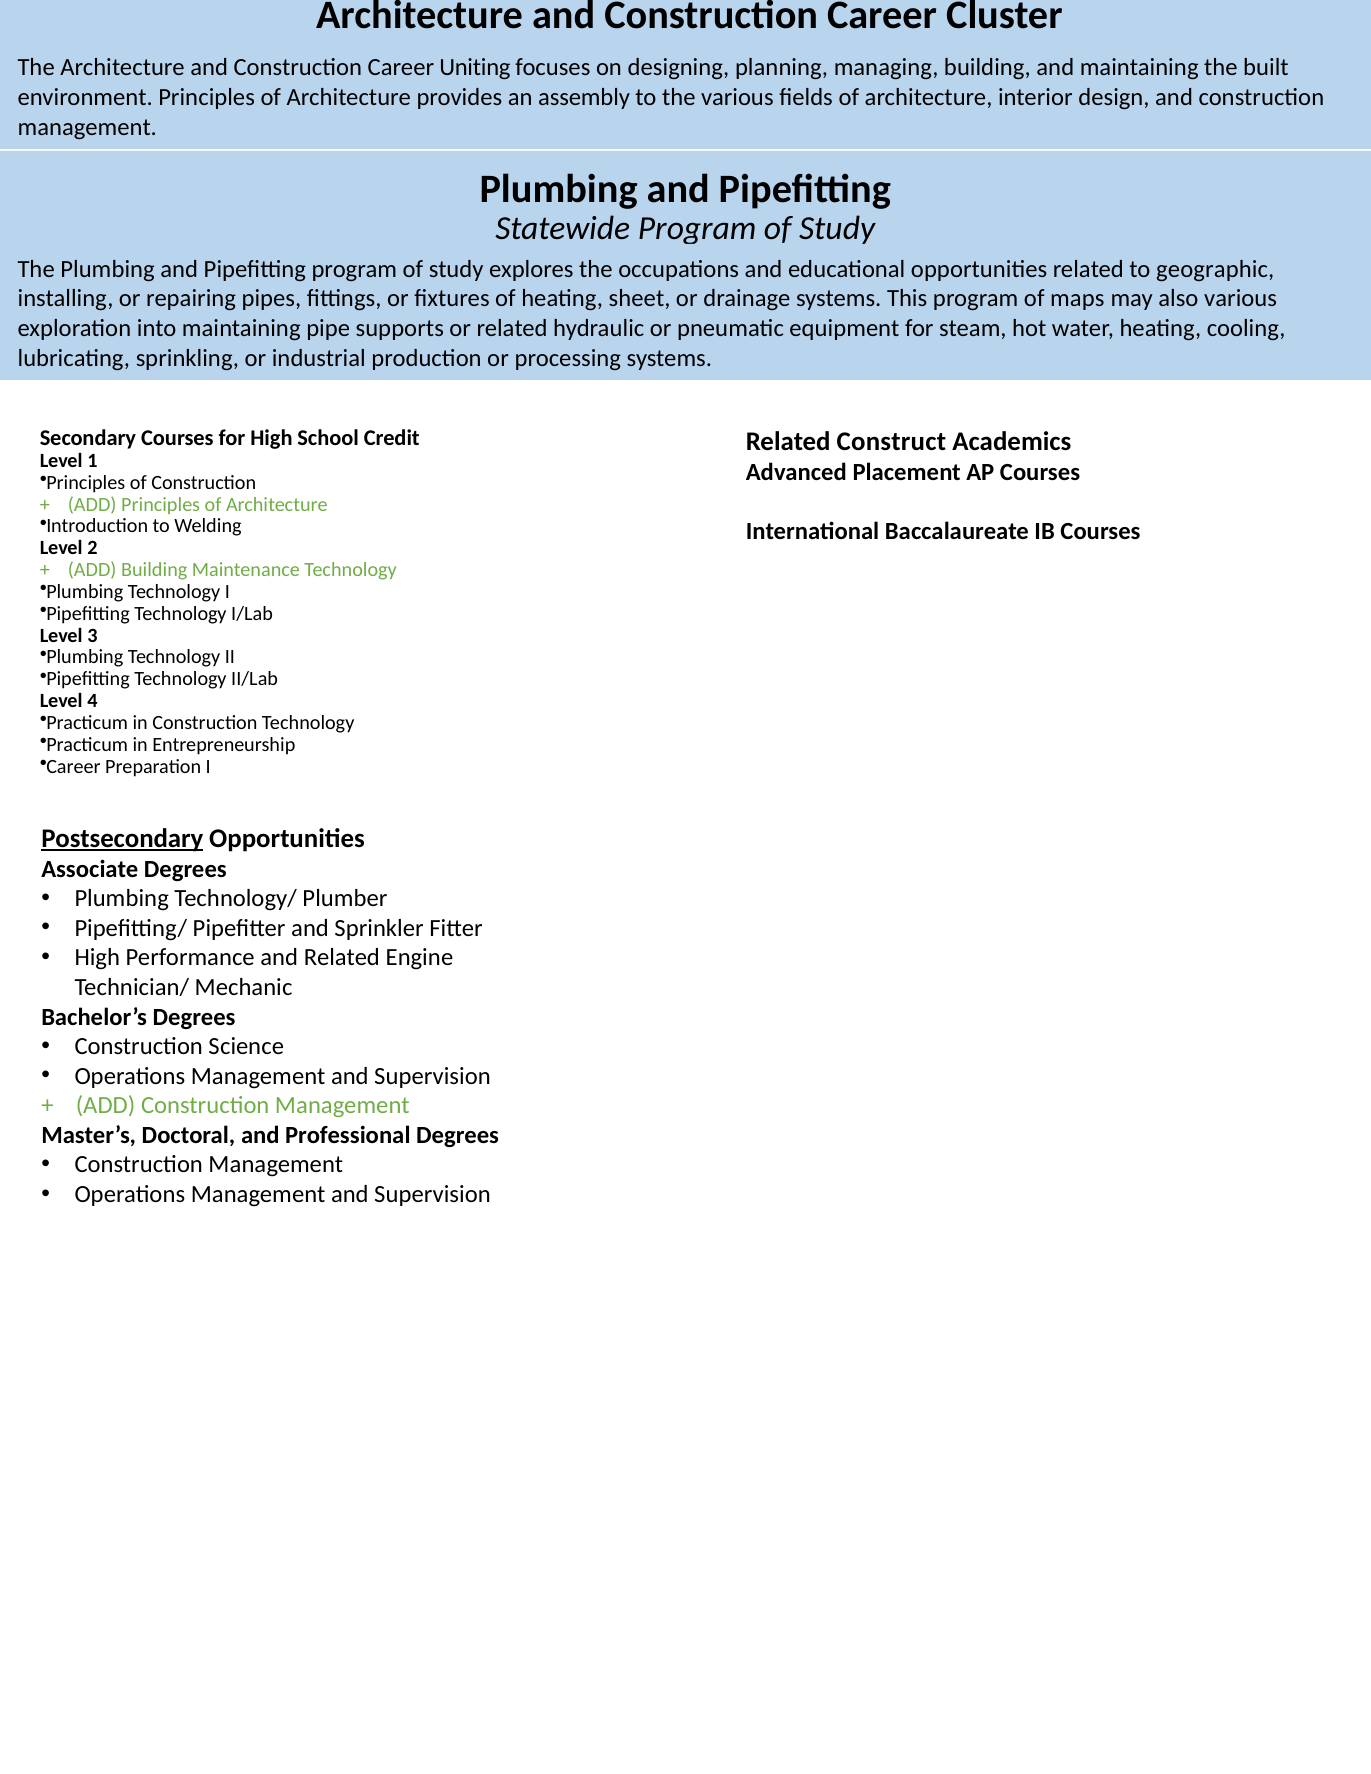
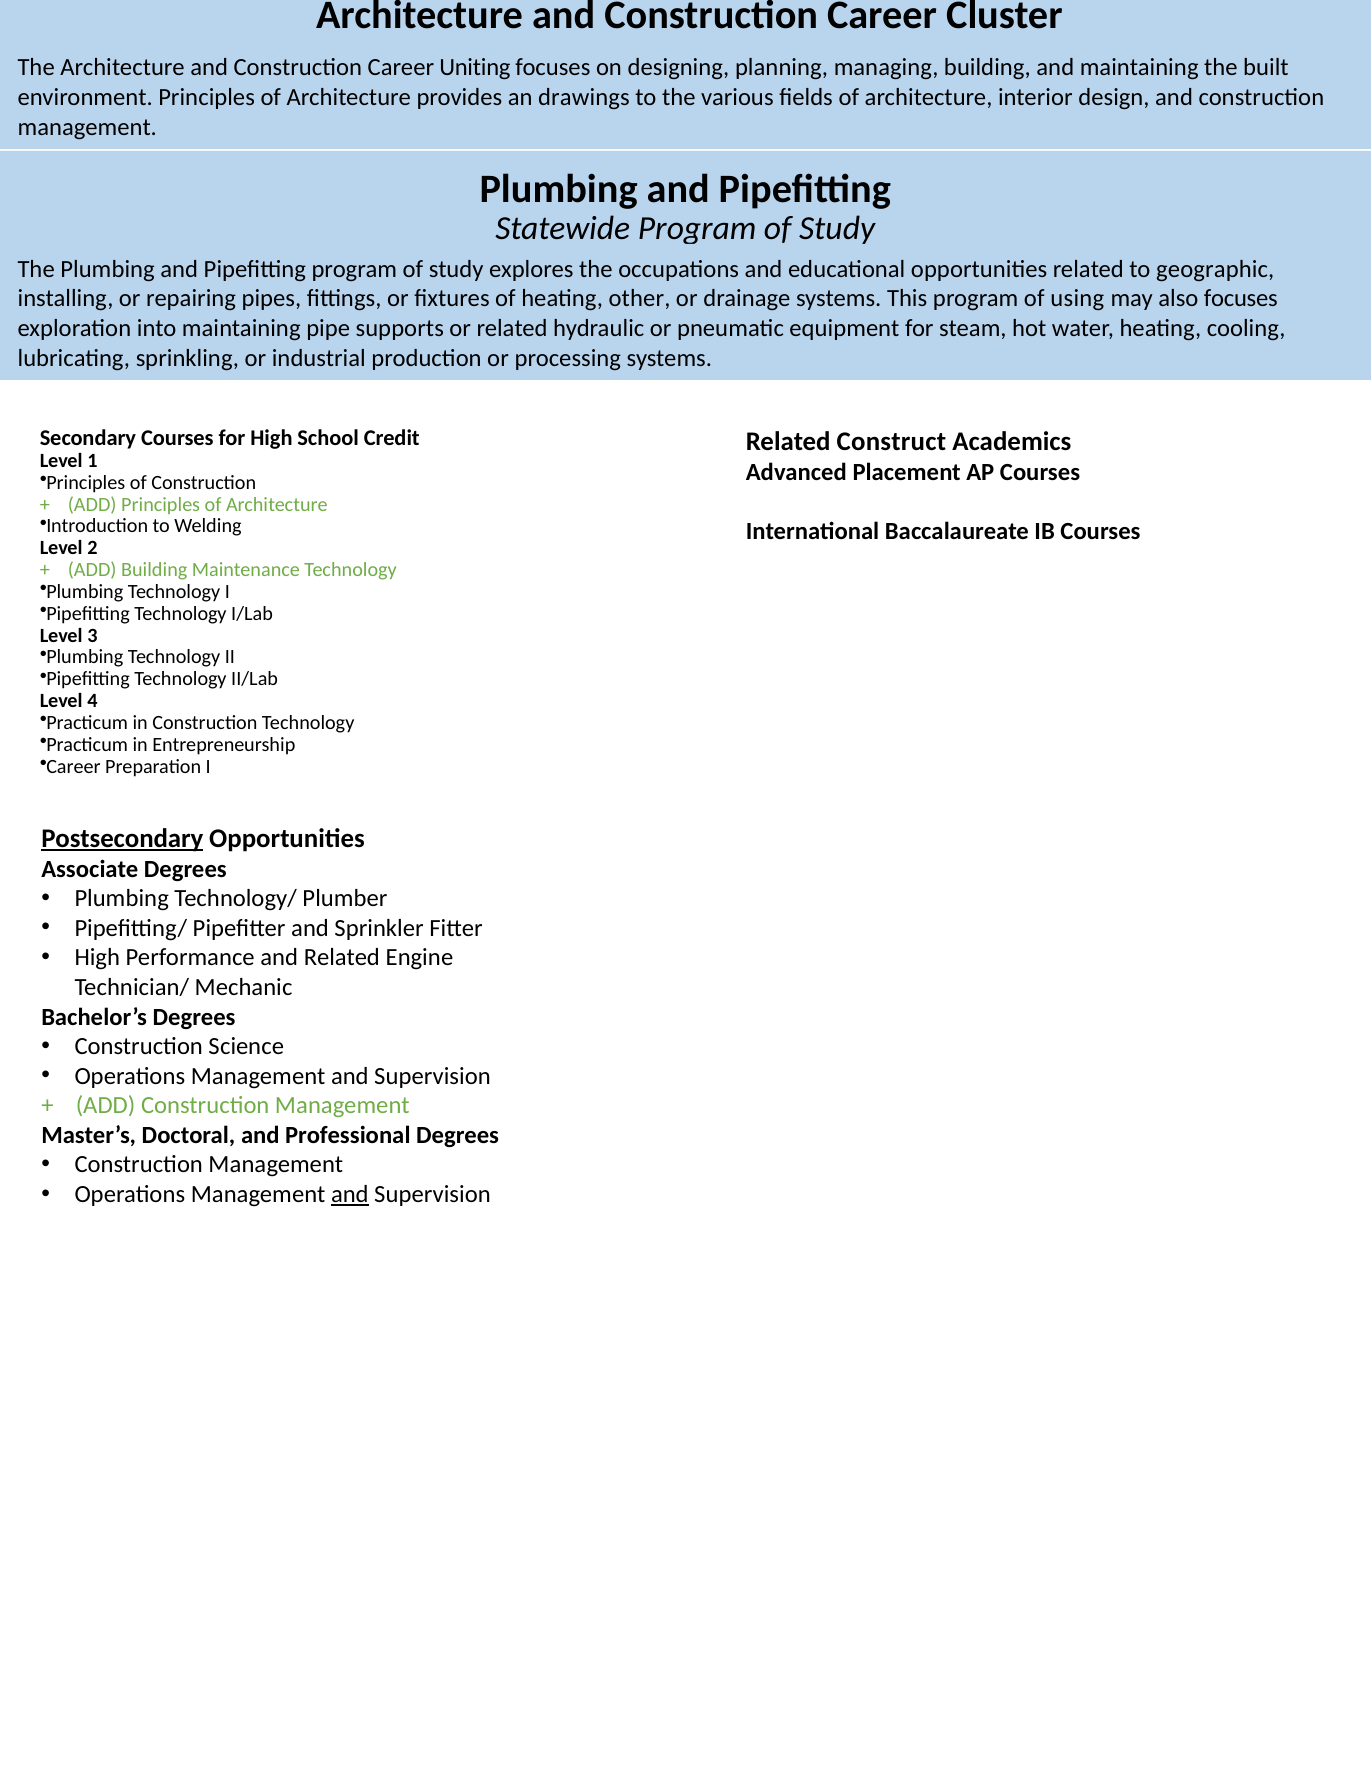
assembly: assembly -> drawings
sheet: sheet -> other
maps: maps -> using
also various: various -> focuses
and at (350, 1195) underline: none -> present
